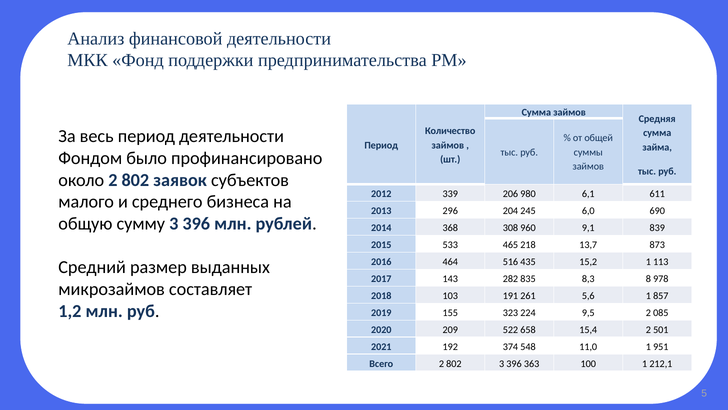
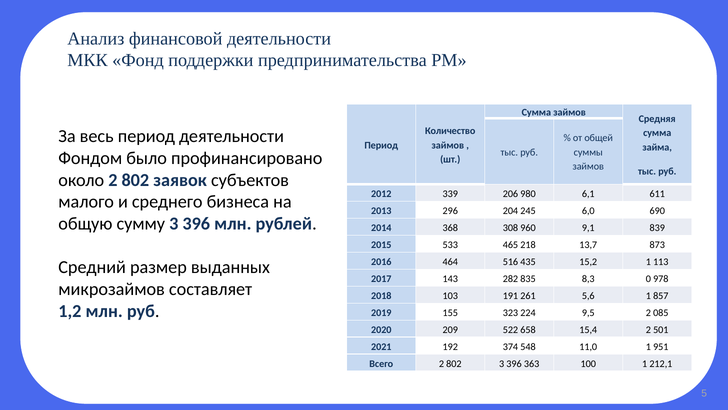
8: 8 -> 0
